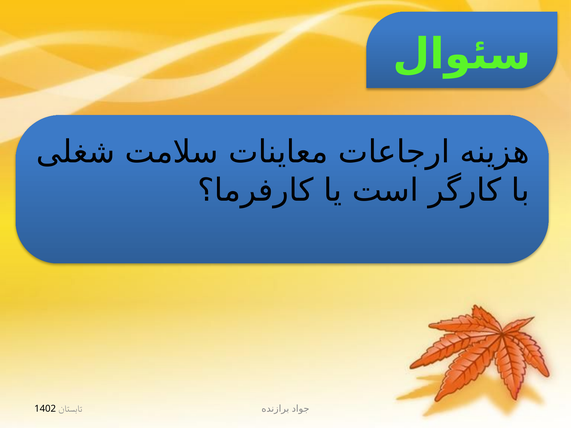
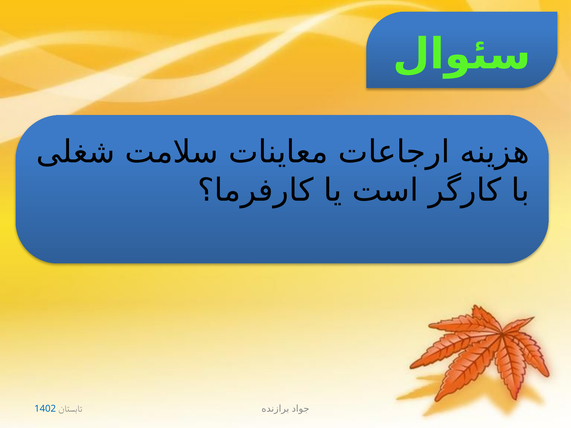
1402 colour: black -> blue
